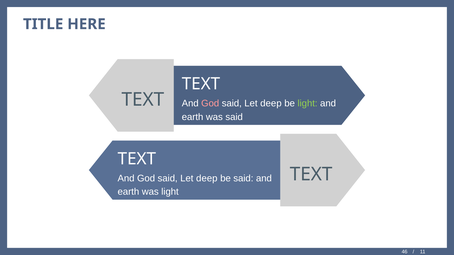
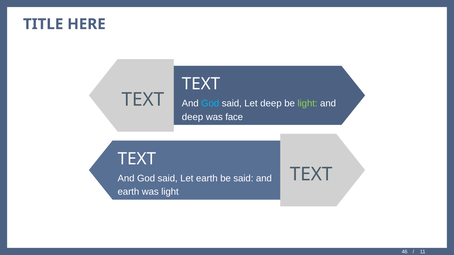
God at (210, 104) colour: pink -> light blue
earth at (193, 117): earth -> deep
was said: said -> face
deep at (207, 179): deep -> earth
